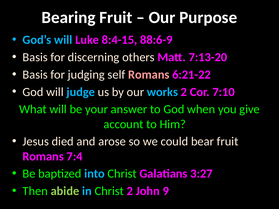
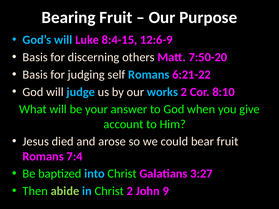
88:6-9: 88:6-9 -> 12:6-9
7:13-20: 7:13-20 -> 7:50-20
Romans at (149, 75) colour: pink -> light blue
7:10: 7:10 -> 8:10
